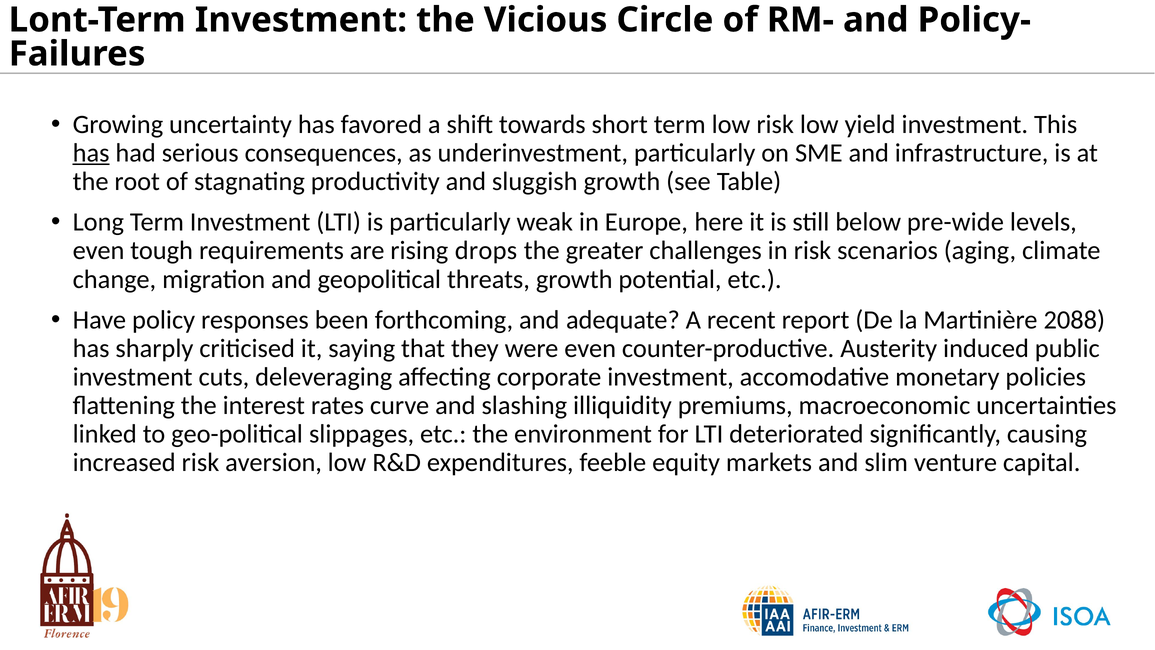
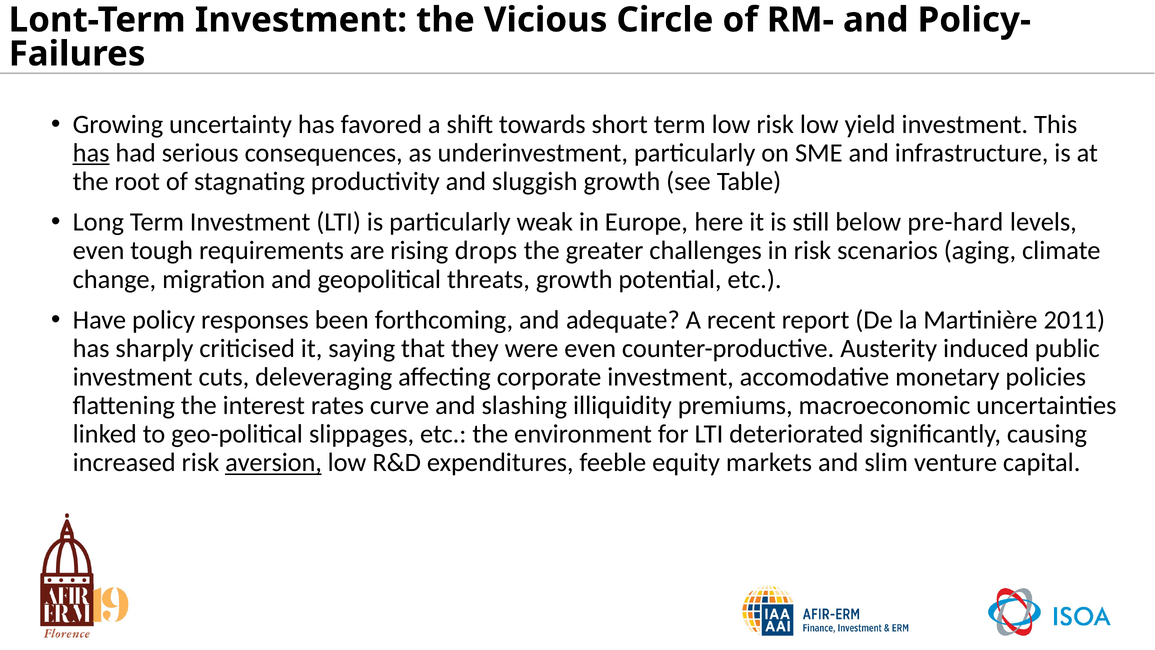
pre-wide: pre-wide -> pre-hard
2088: 2088 -> 2011
aversion underline: none -> present
